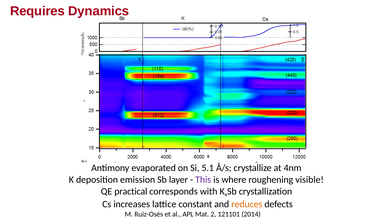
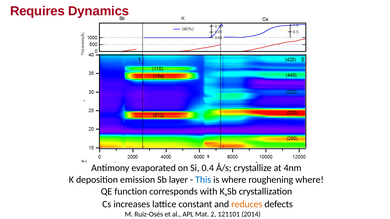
5.1: 5.1 -> 0.4
This colour: purple -> blue
roughening visible: visible -> where
practical: practical -> function
